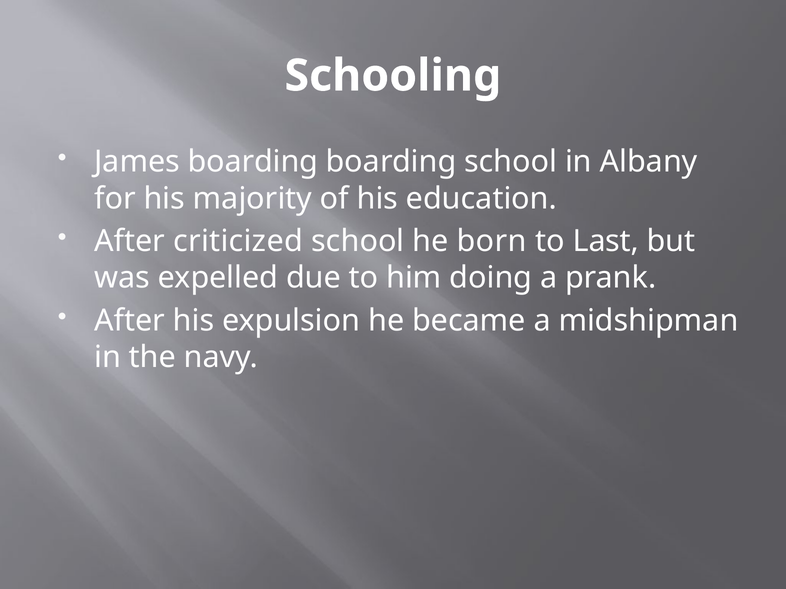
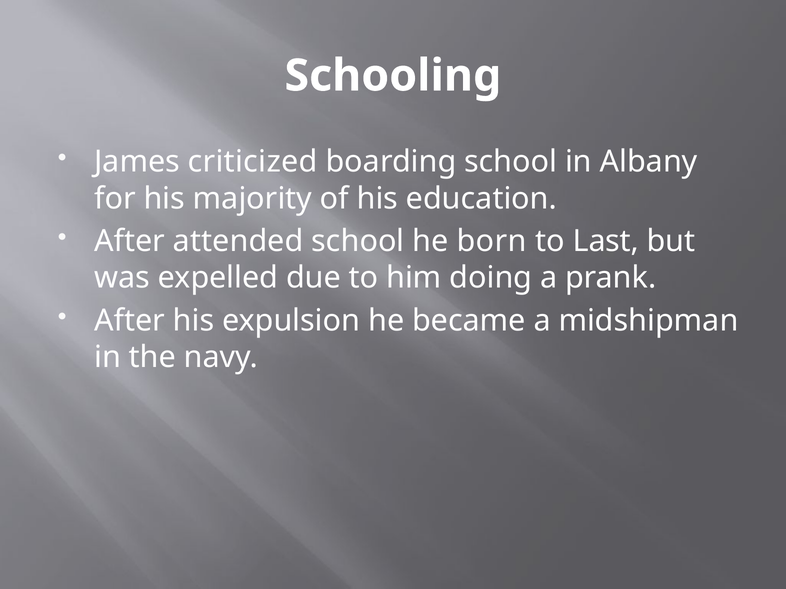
James boarding: boarding -> criticized
criticized: criticized -> attended
